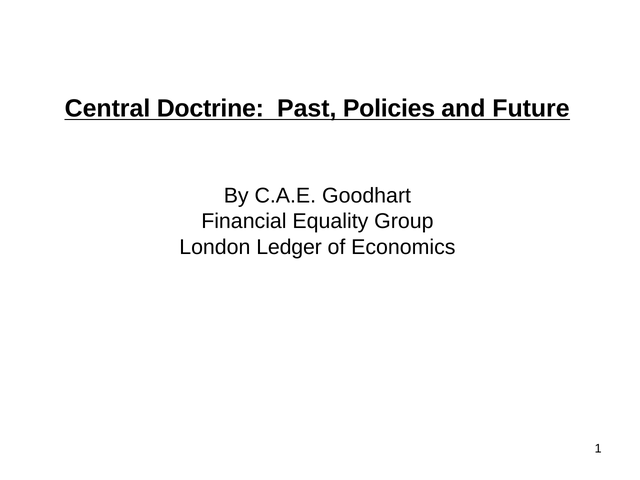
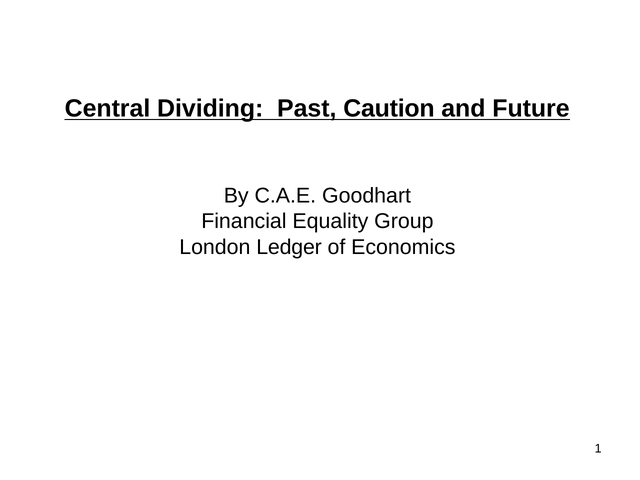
Doctrine: Doctrine -> Dividing
Policies: Policies -> Caution
